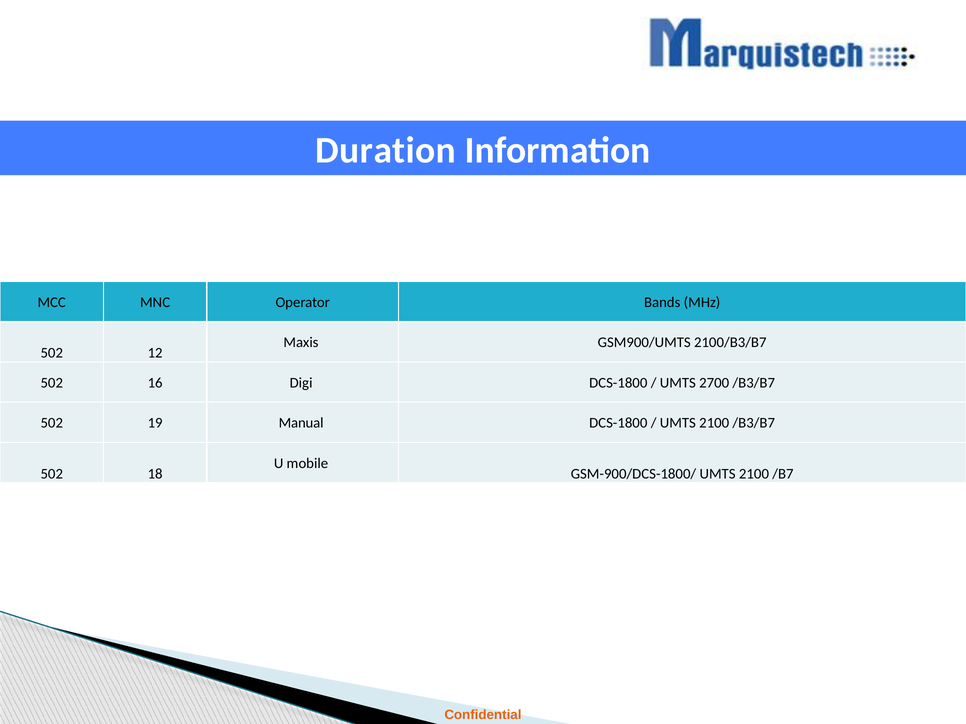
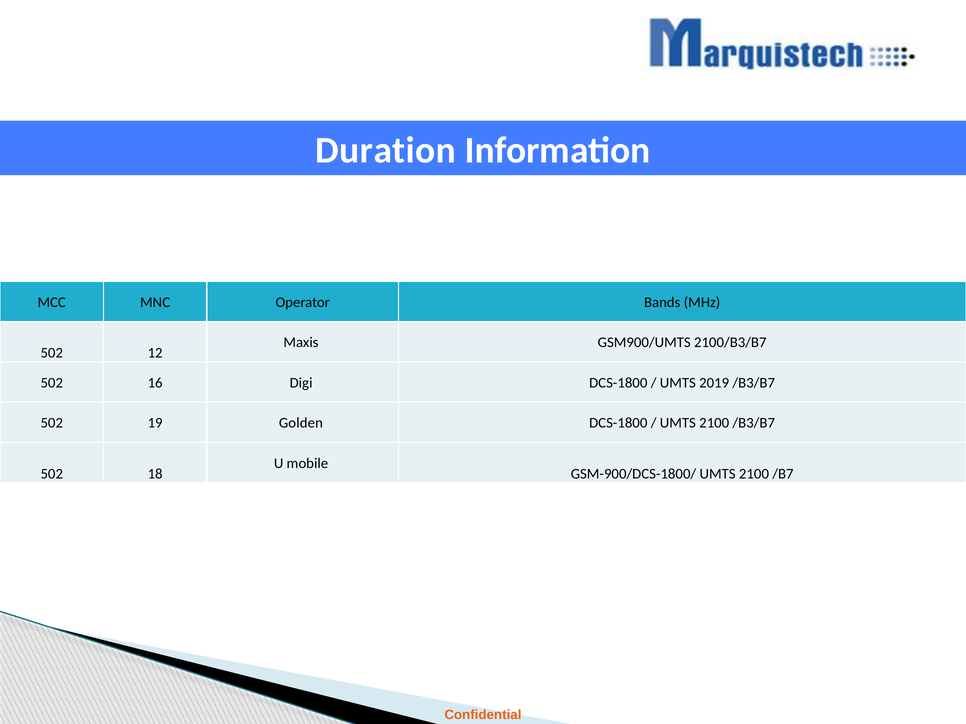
2700: 2700 -> 2019
Manual: Manual -> Golden
